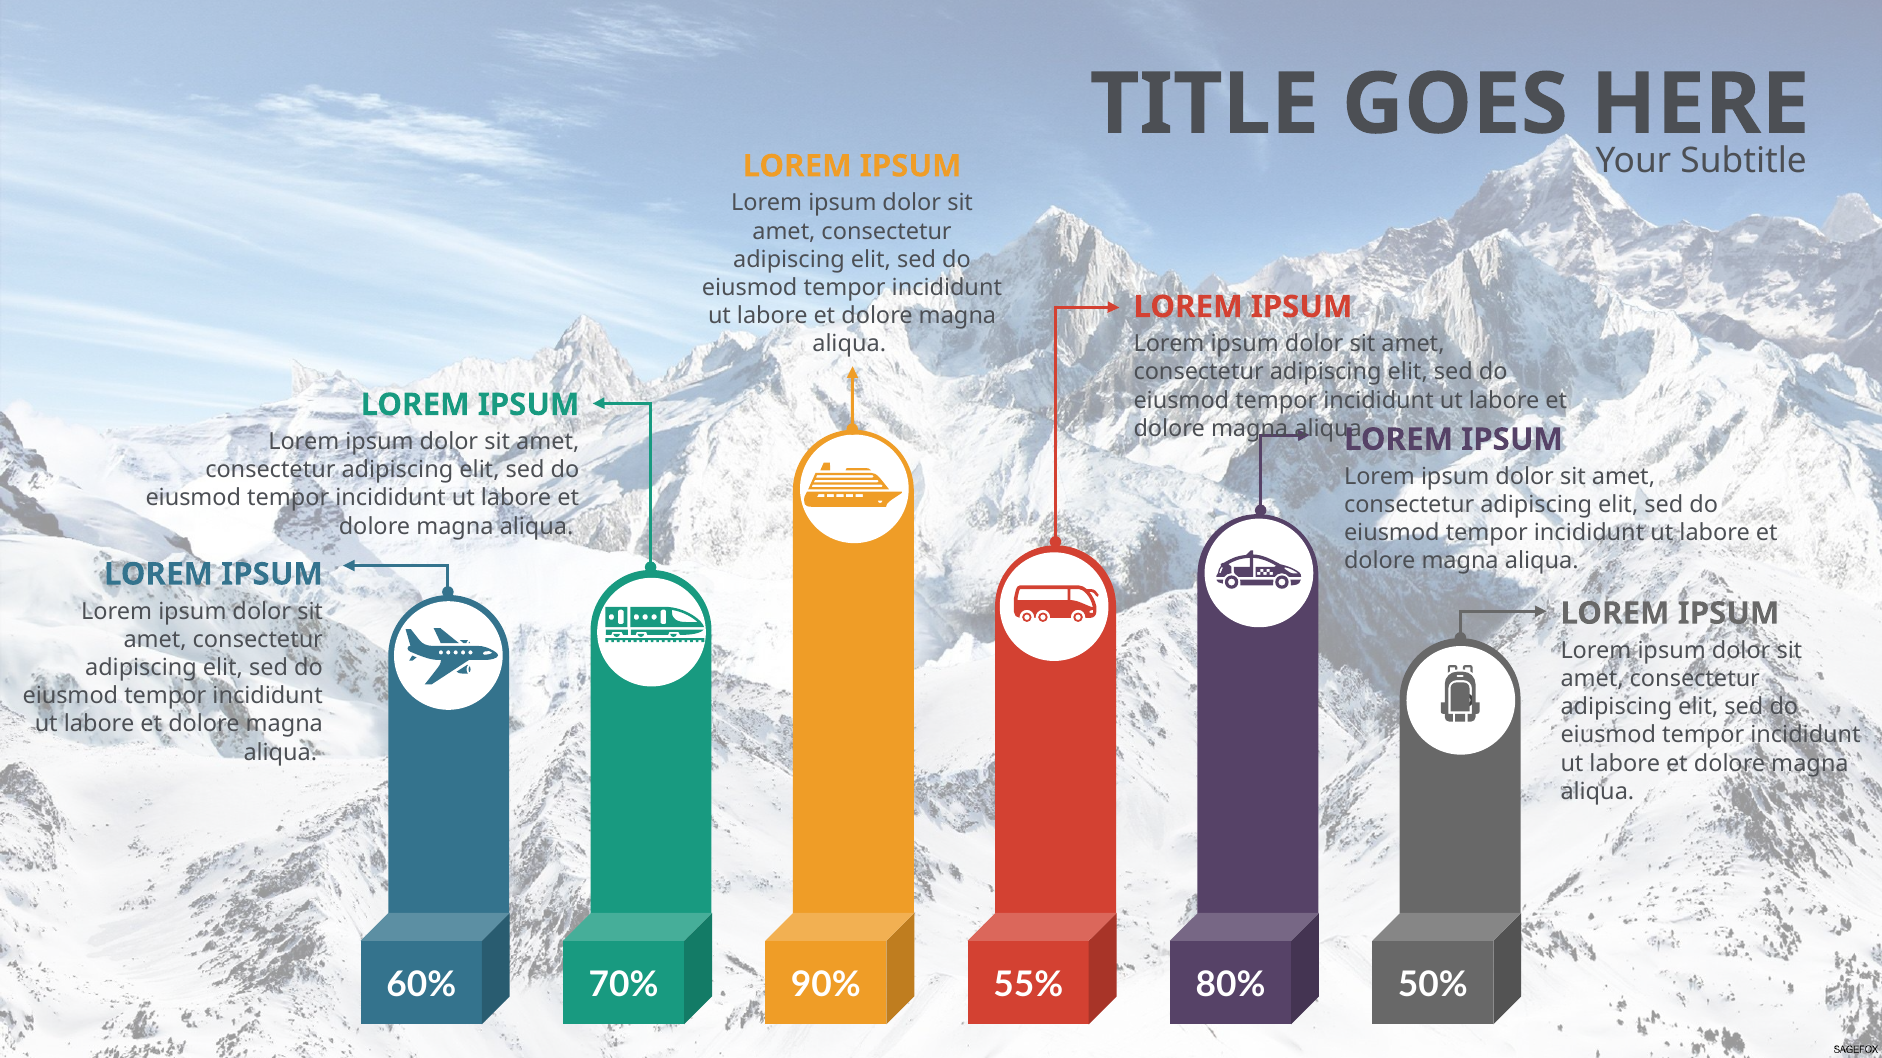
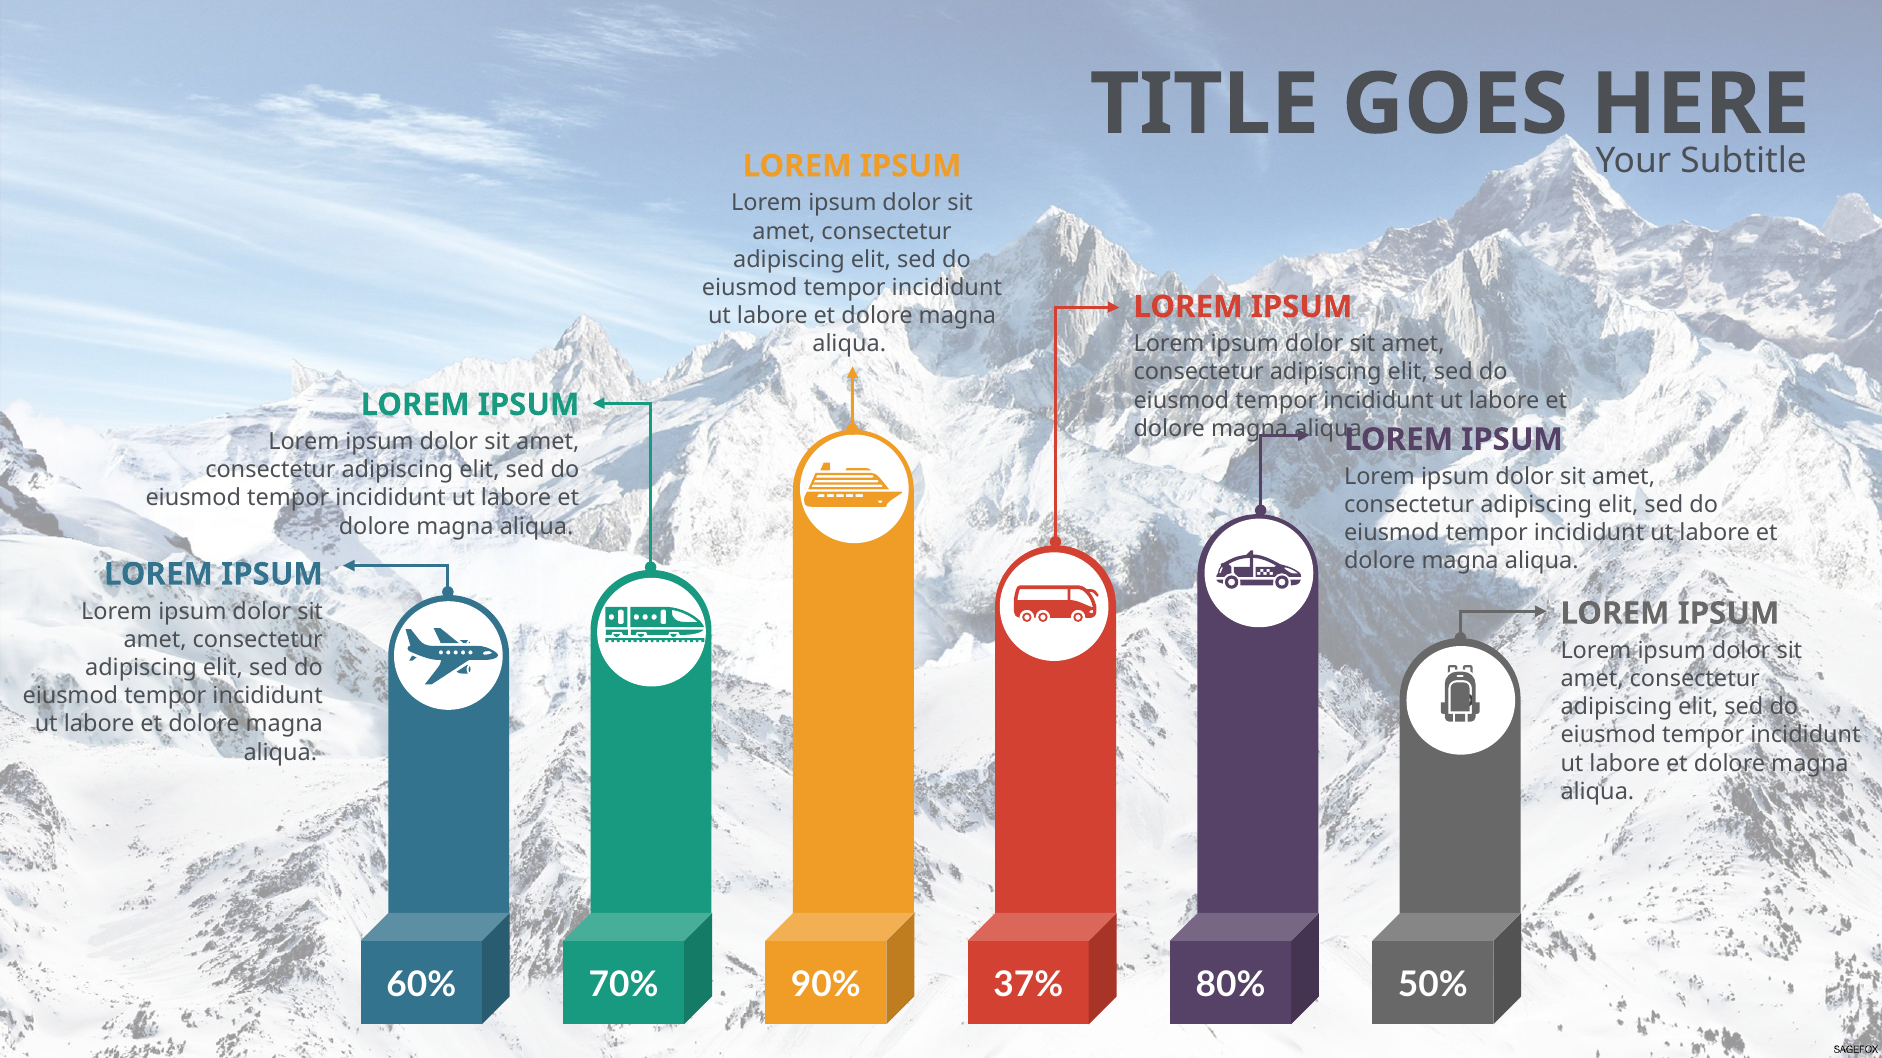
55%: 55% -> 37%
